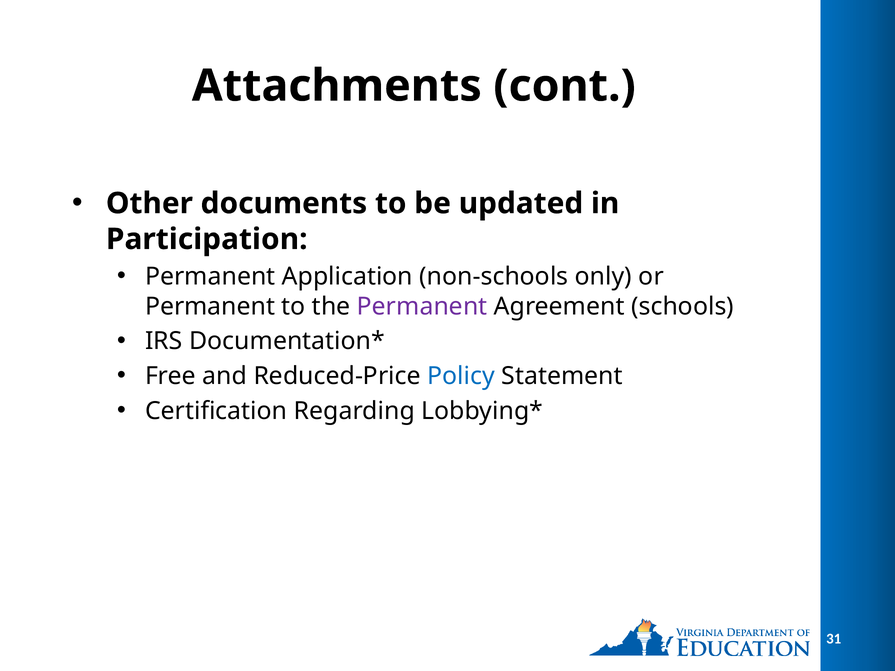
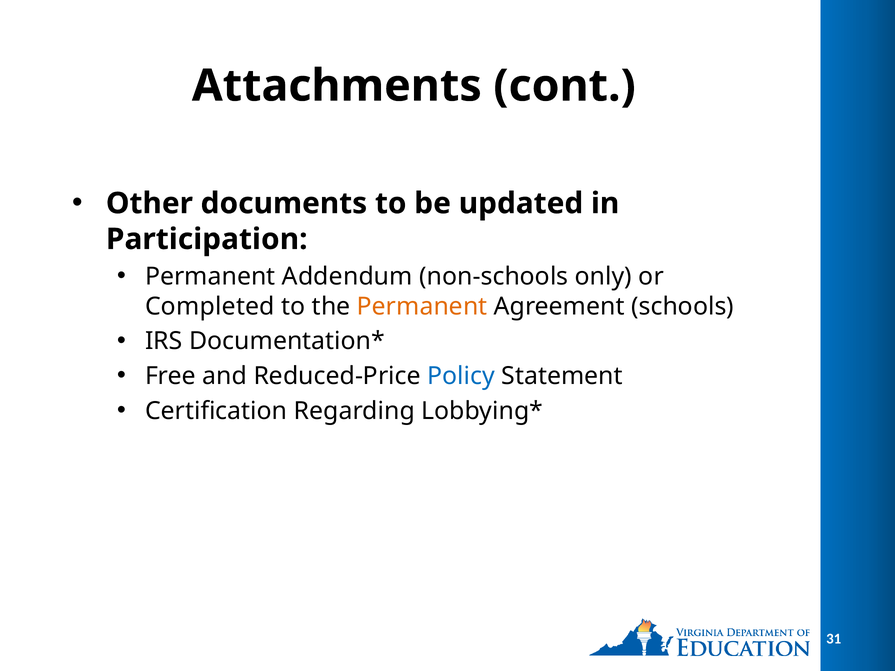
Application: Application -> Addendum
Permanent at (210, 307): Permanent -> Completed
Permanent at (422, 307) colour: purple -> orange
